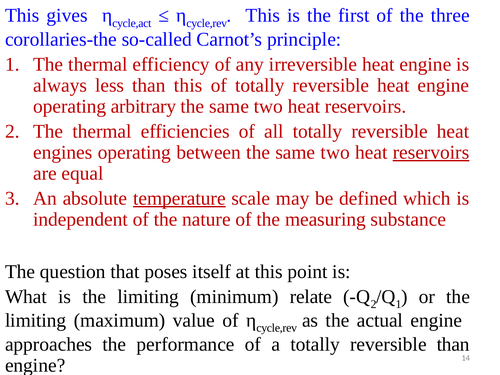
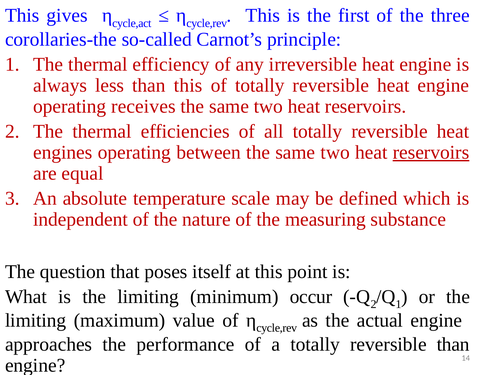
arbitrary: arbitrary -> receives
temperature underline: present -> none
relate: relate -> occur
